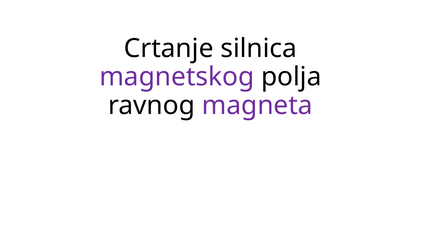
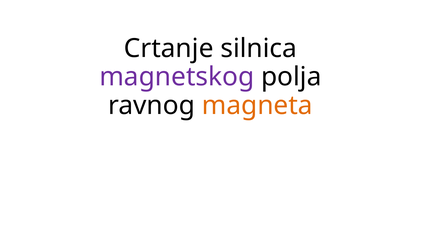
magneta colour: purple -> orange
